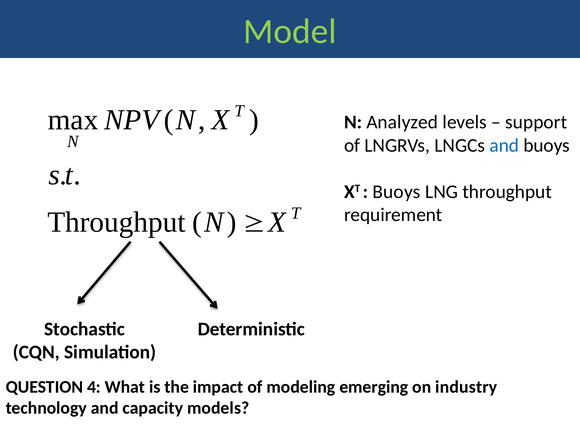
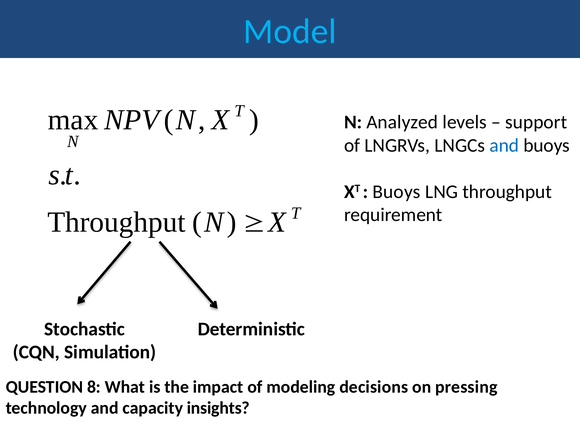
Model colour: light green -> light blue
4: 4 -> 8
emerging: emerging -> decisions
industry: industry -> pressing
models: models -> insights
